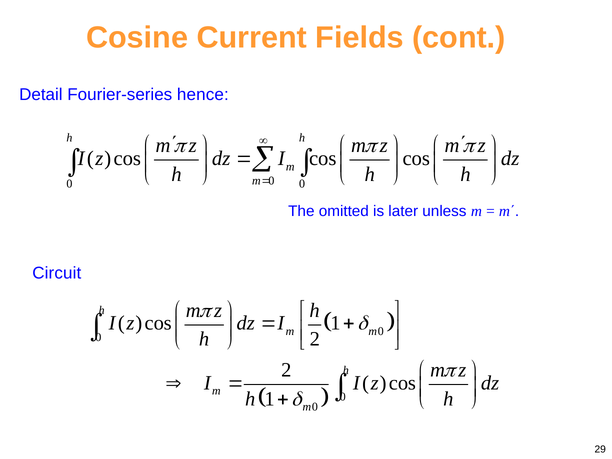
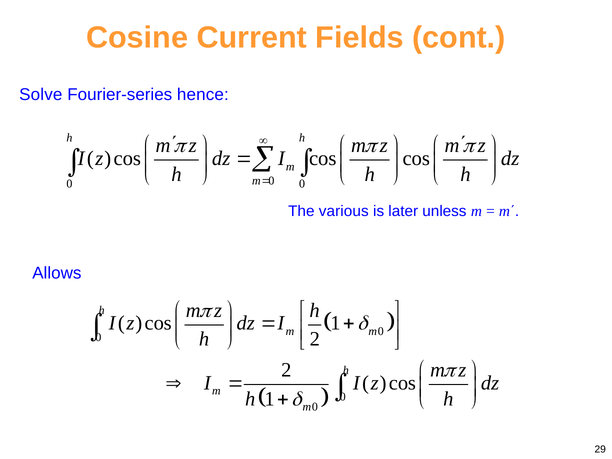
Detail: Detail -> Solve
omitted: omitted -> various
Circuit: Circuit -> Allows
